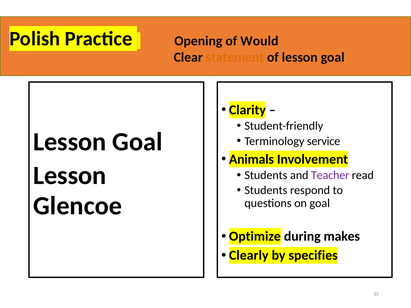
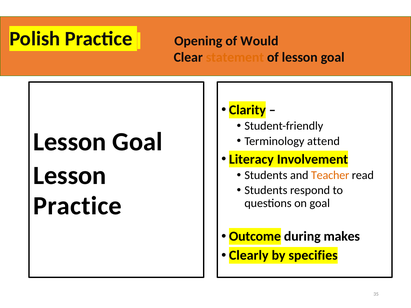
service: service -> attend
Animals: Animals -> Literacy
Teacher colour: purple -> orange
Glencoe at (78, 206): Glencoe -> Practice
Optimize: Optimize -> Outcome
